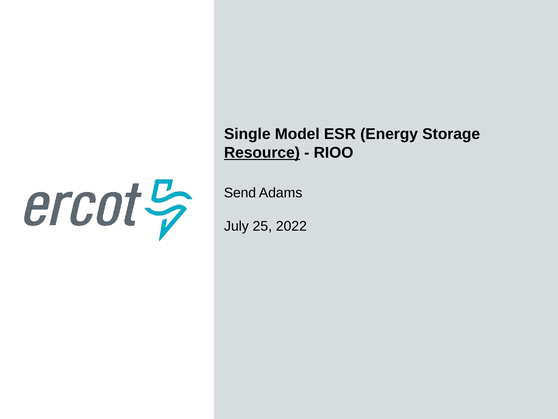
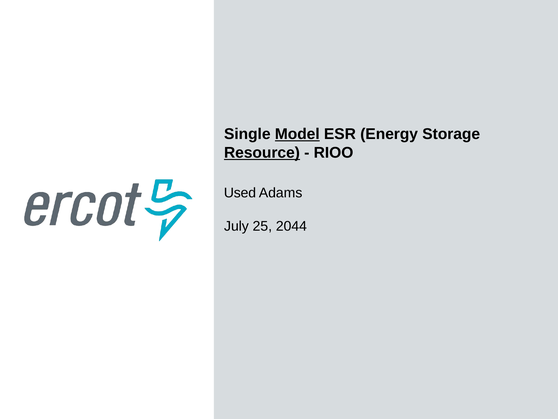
Model underline: none -> present
Send: Send -> Used
2022: 2022 -> 2044
